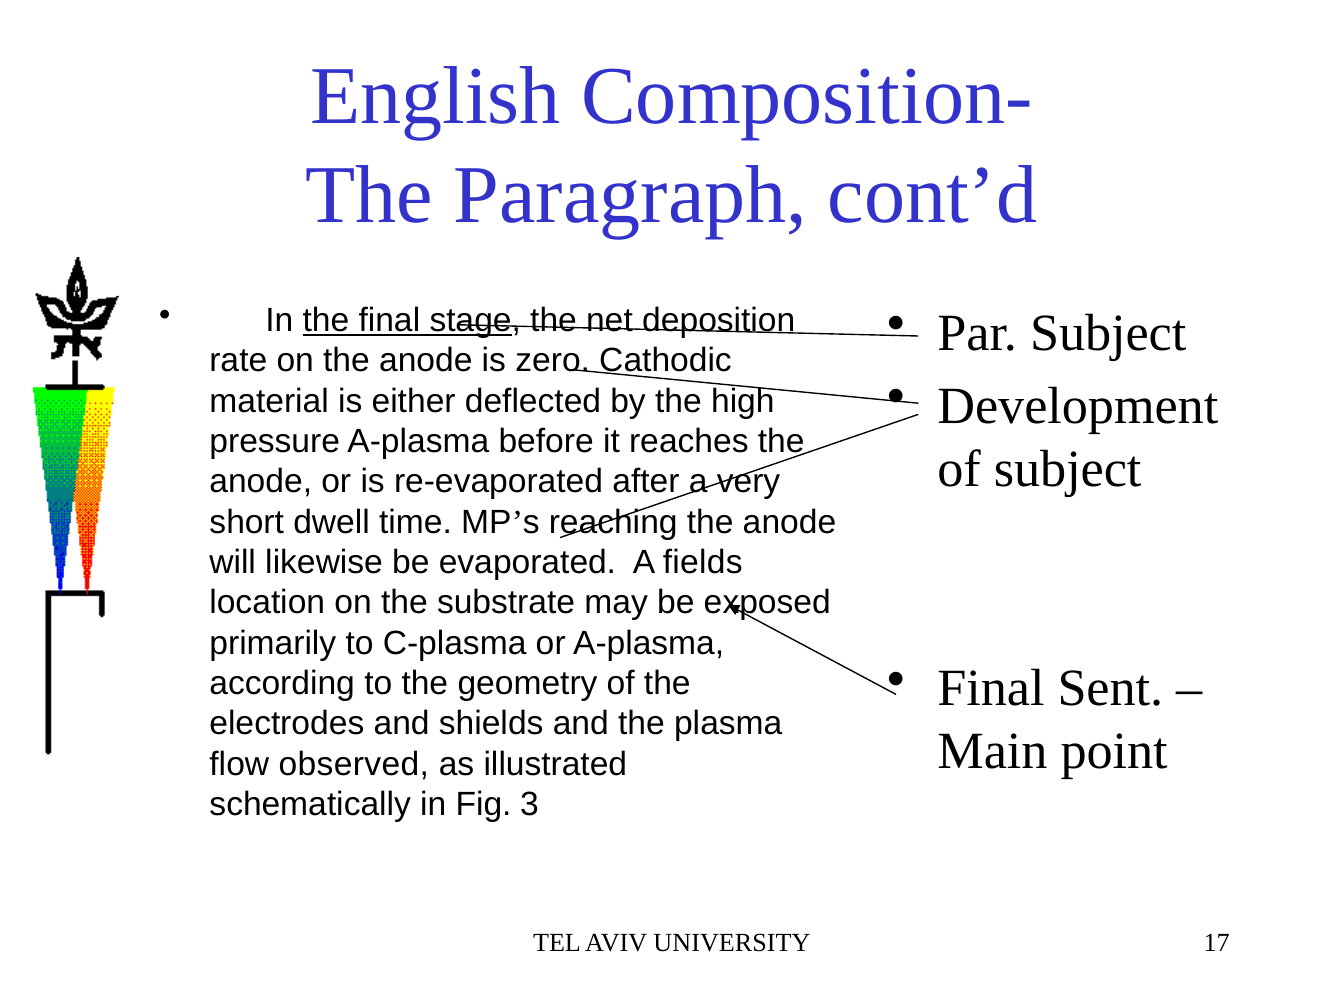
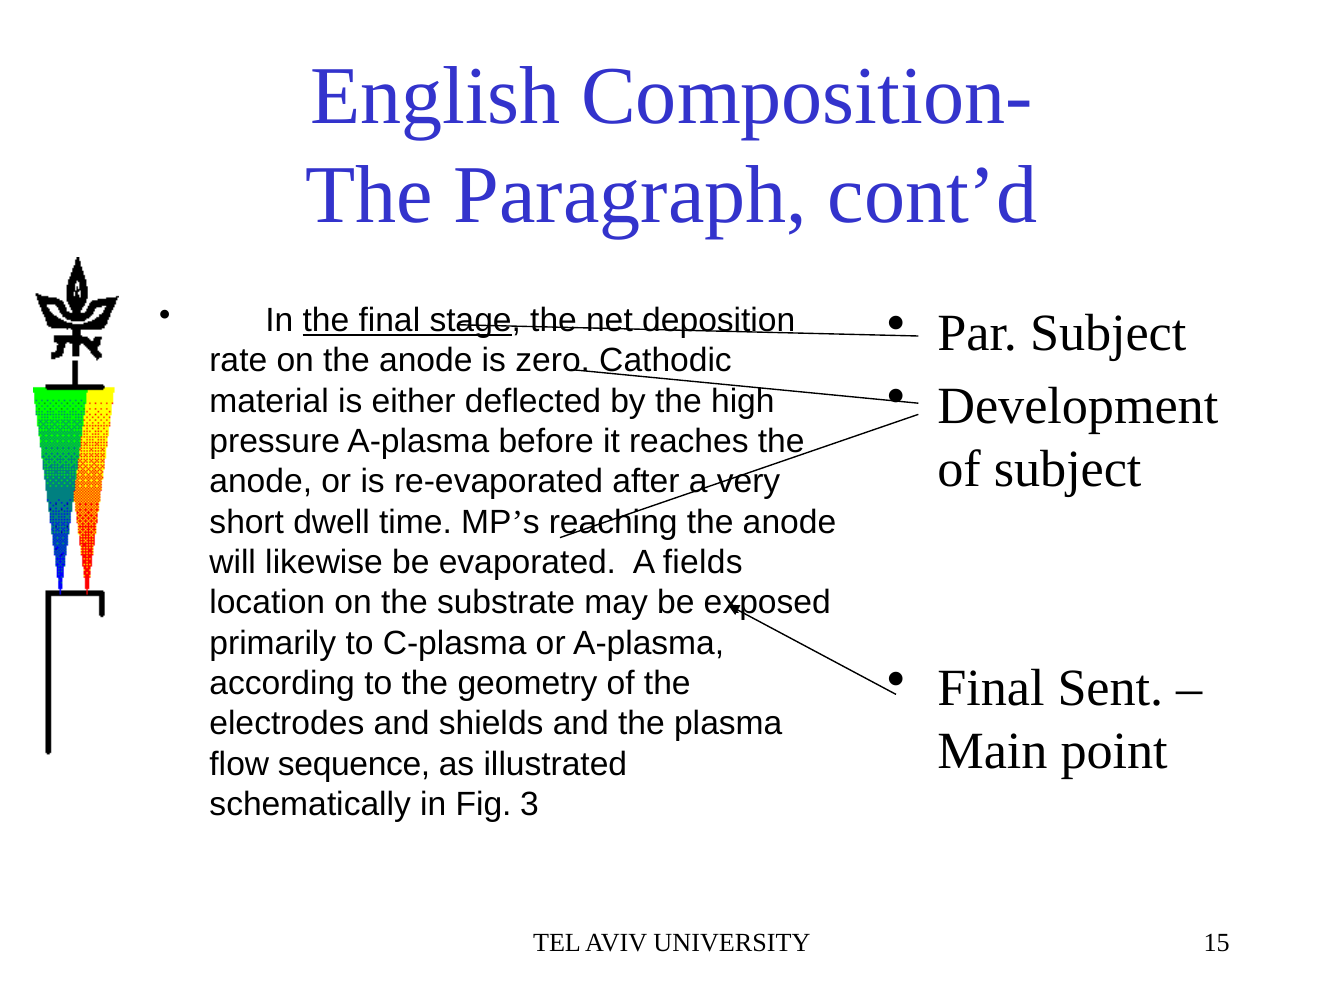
observed: observed -> sequence
17: 17 -> 15
